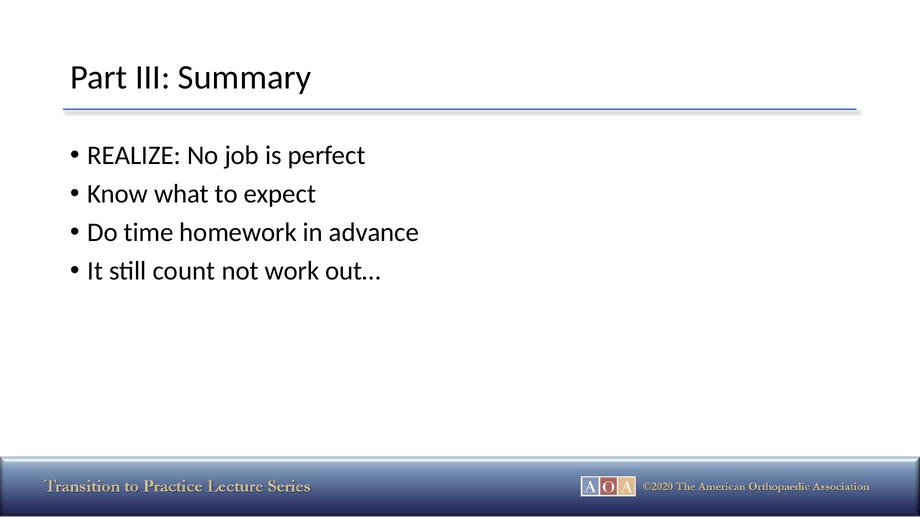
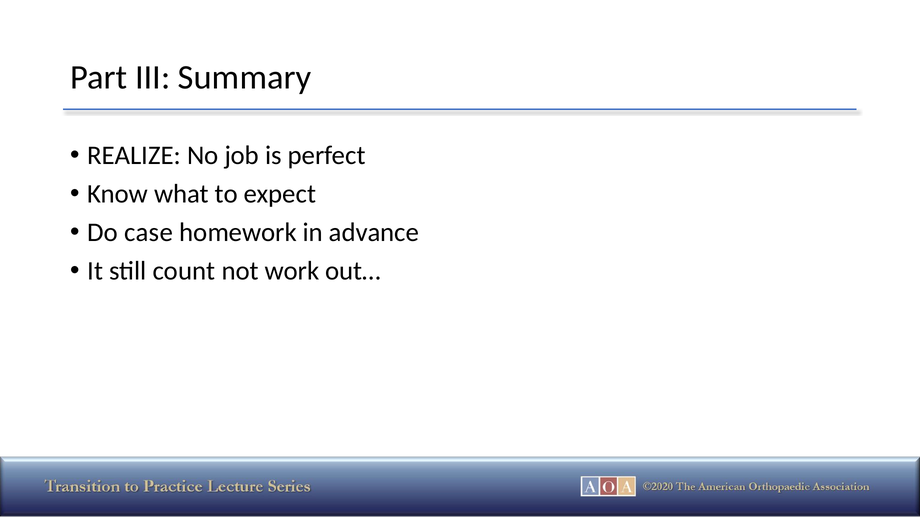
time: time -> case
